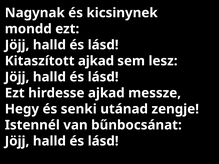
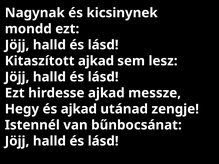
és senki: senki -> ajkad
